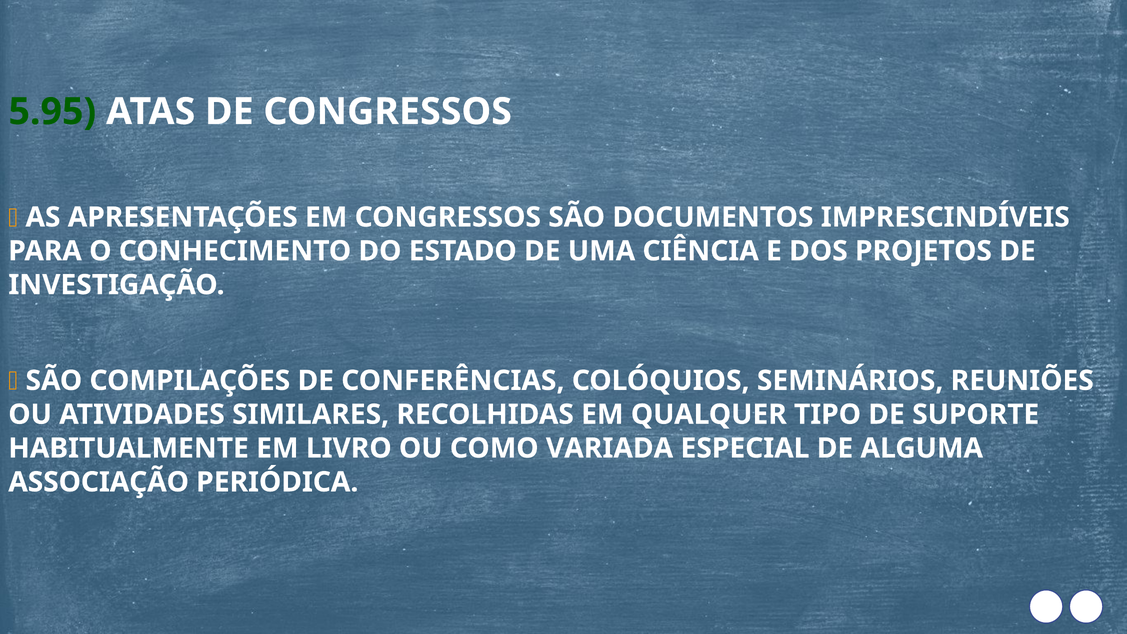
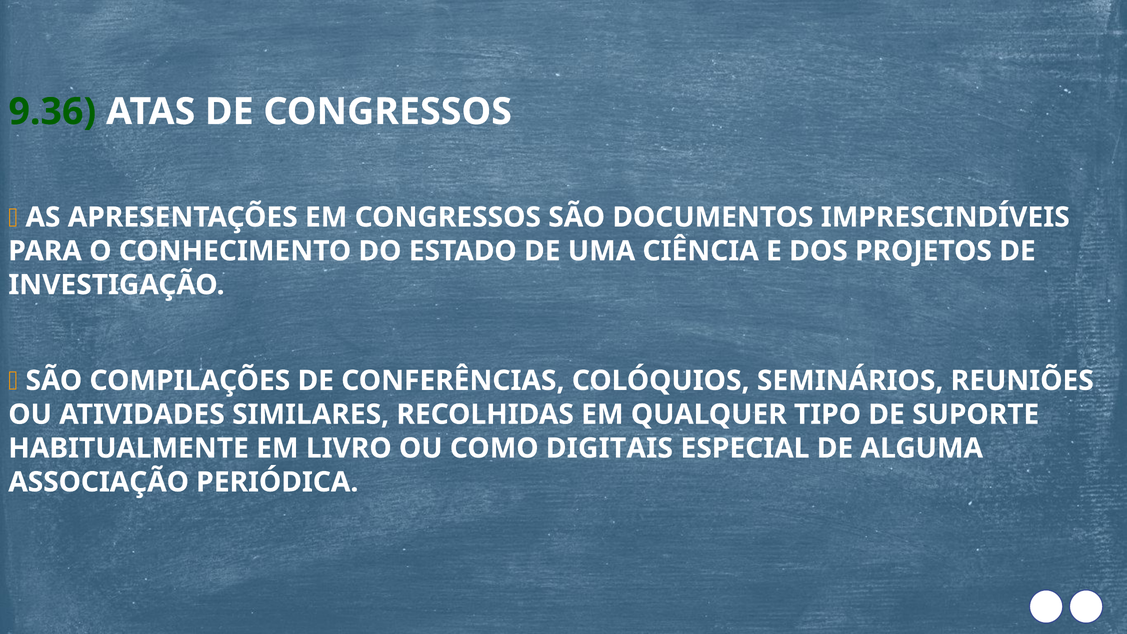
5.95: 5.95 -> 9.36
VARIADA: VARIADA -> DIGITAIS
